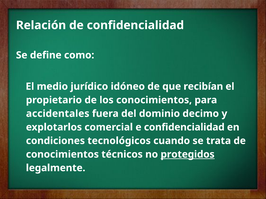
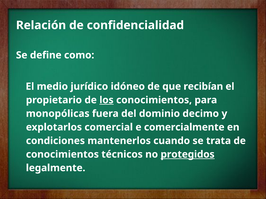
los underline: none -> present
accidentales: accidentales -> monopólicas
e confidencialidad: confidencialidad -> comercialmente
tecnológicos: tecnológicos -> mantenerlos
